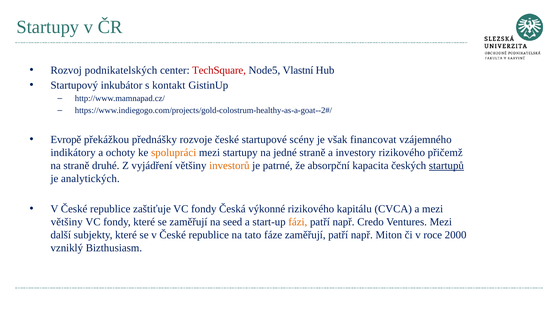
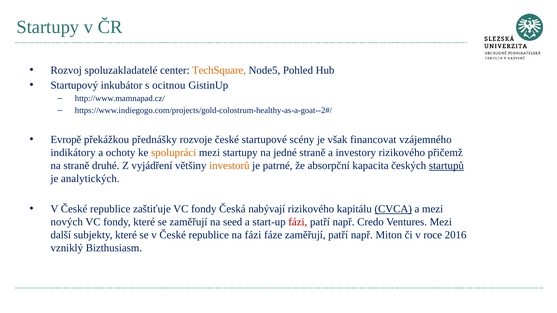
podnikatelských: podnikatelských -> spoluzakladatelé
TechSquare colour: red -> orange
Vlastní: Vlastní -> Pohled
kontakt: kontakt -> ocitnou
výkonné: výkonné -> nabývají
CVCA underline: none -> present
většiny at (67, 222): většiny -> nových
fázi at (298, 222) colour: orange -> red
na tato: tato -> fázi
2000: 2000 -> 2016
